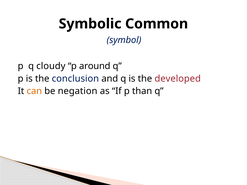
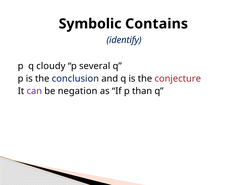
Common: Common -> Contains
symbol: symbol -> identify
around: around -> several
developed: developed -> conjecture
can colour: orange -> purple
